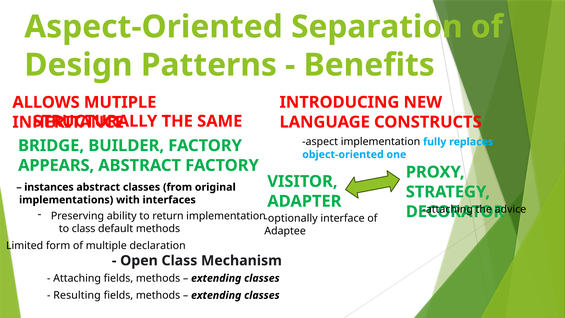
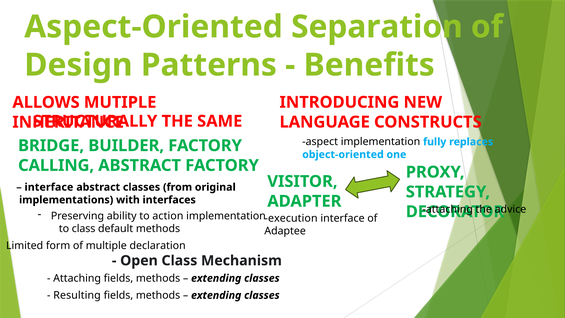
APPEARS: APPEARS -> CALLING
instances at (49, 187): instances -> interface
return: return -> action
optionally: optionally -> execution
